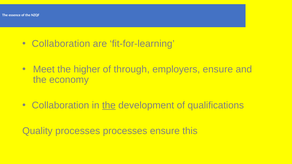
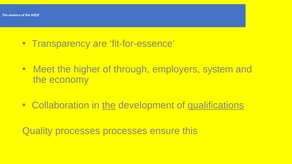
Collaboration at (61, 44): Collaboration -> Transparency
fit-for-learning: fit-for-learning -> fit-for-essence
employers ensure: ensure -> system
qualifications underline: none -> present
